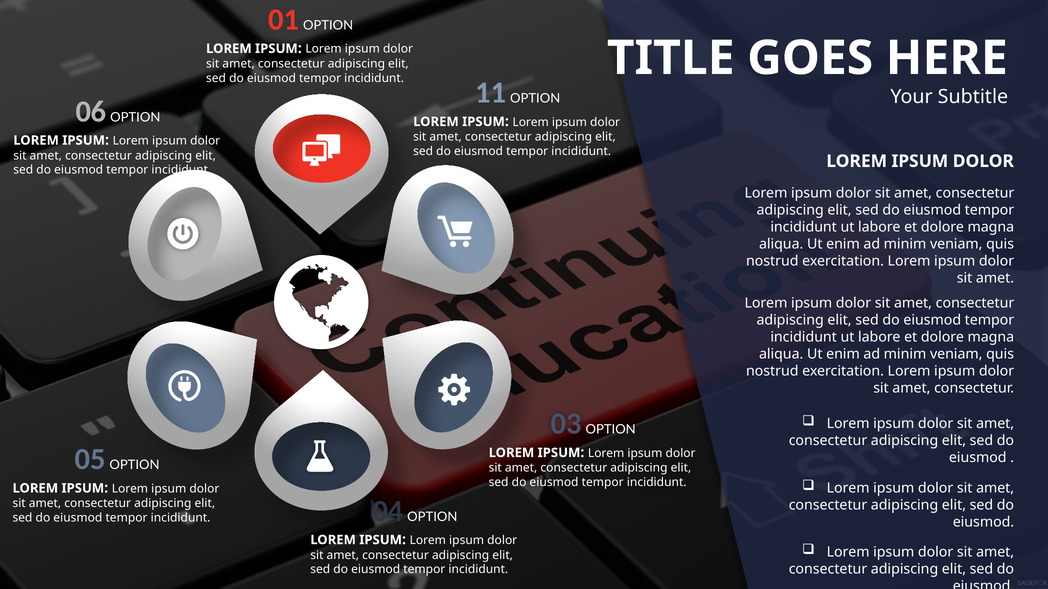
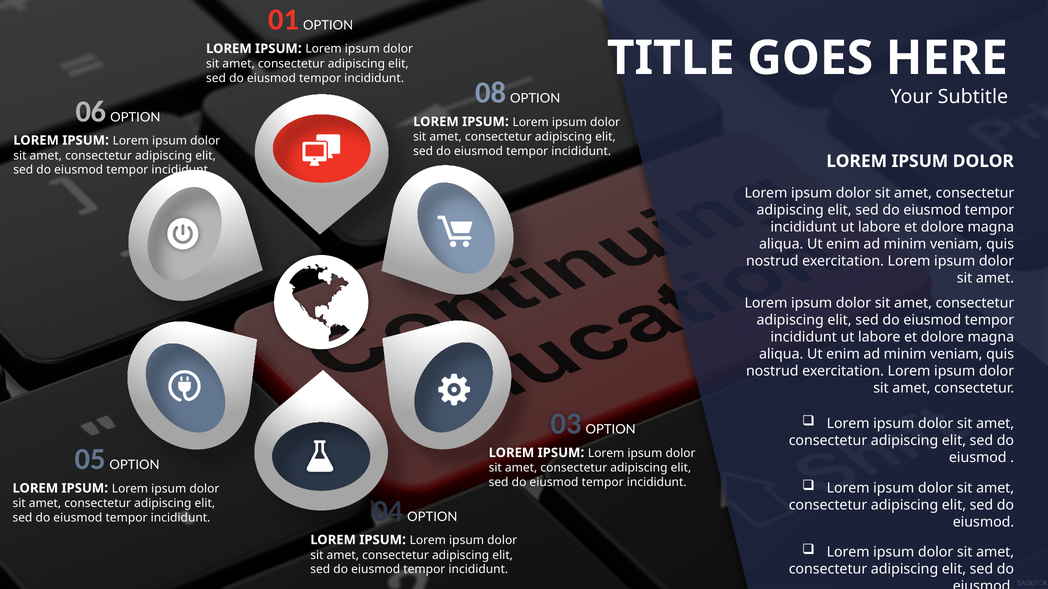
11: 11 -> 08
